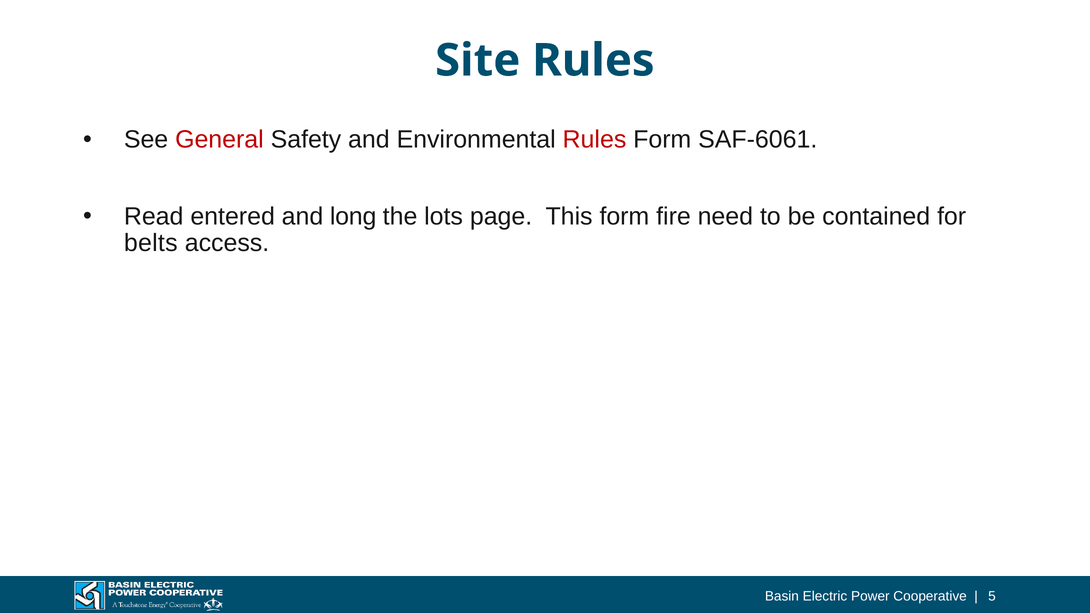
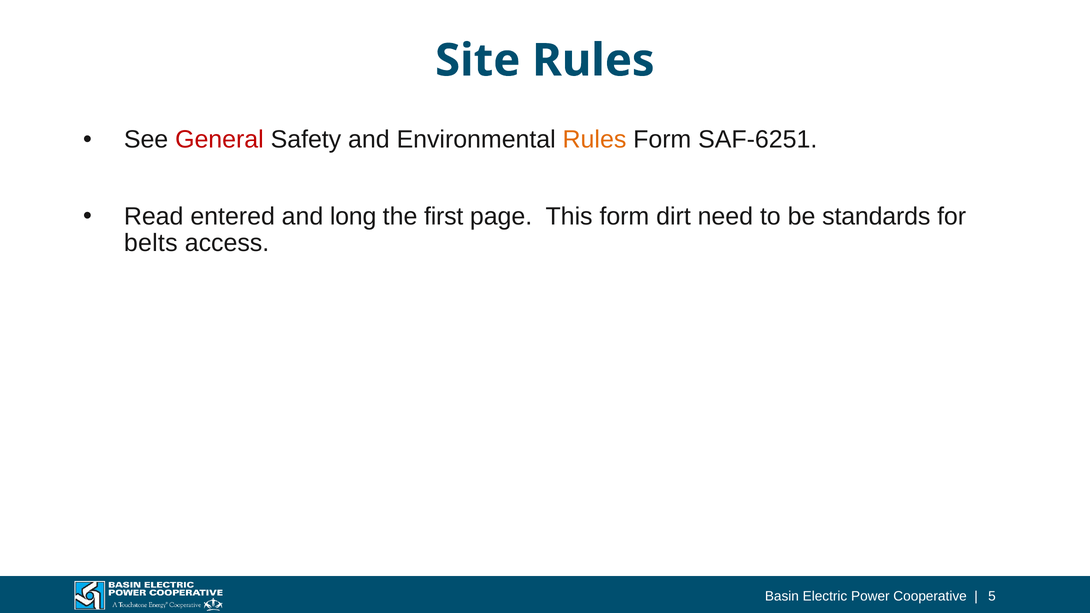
Rules at (594, 140) colour: red -> orange
SAF-6061: SAF-6061 -> SAF-6251
lots: lots -> first
fire: fire -> dirt
contained: contained -> standards
